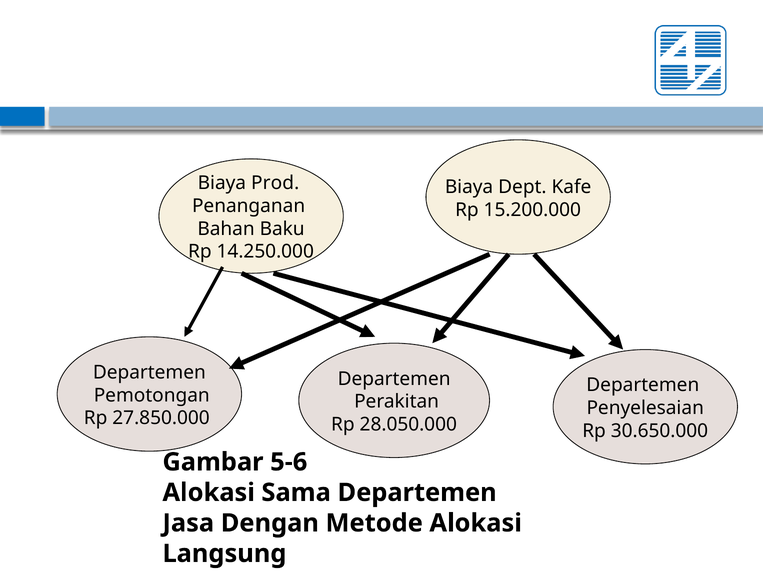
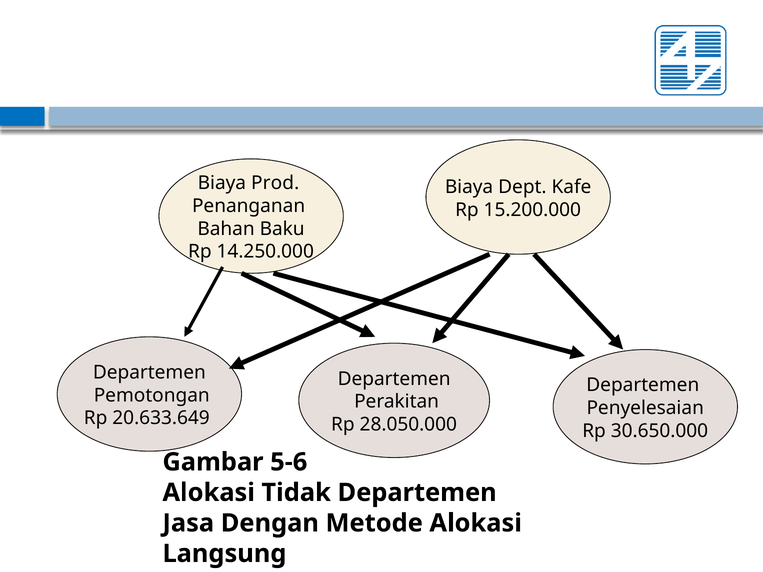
27.850.000: 27.850.000 -> 20.633.649
Sama: Sama -> Tidak
